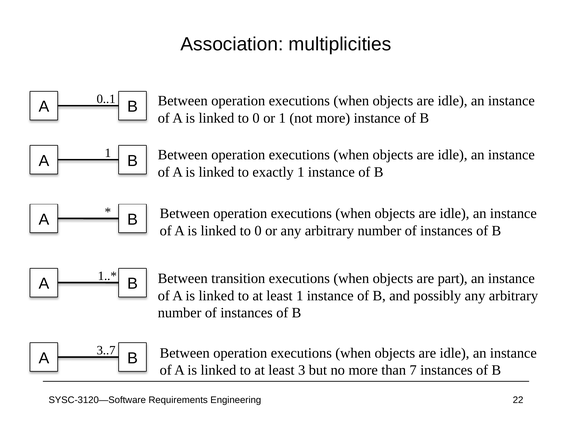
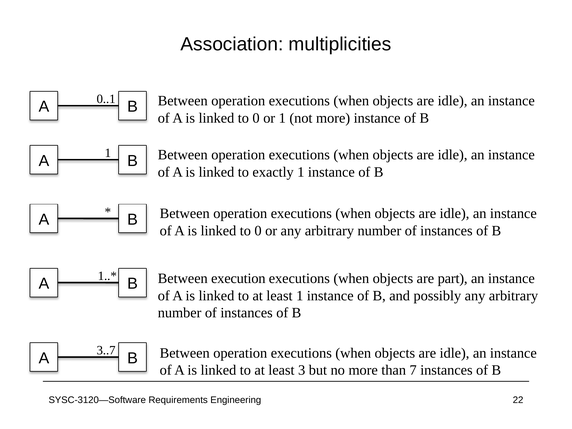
transition: transition -> execution
